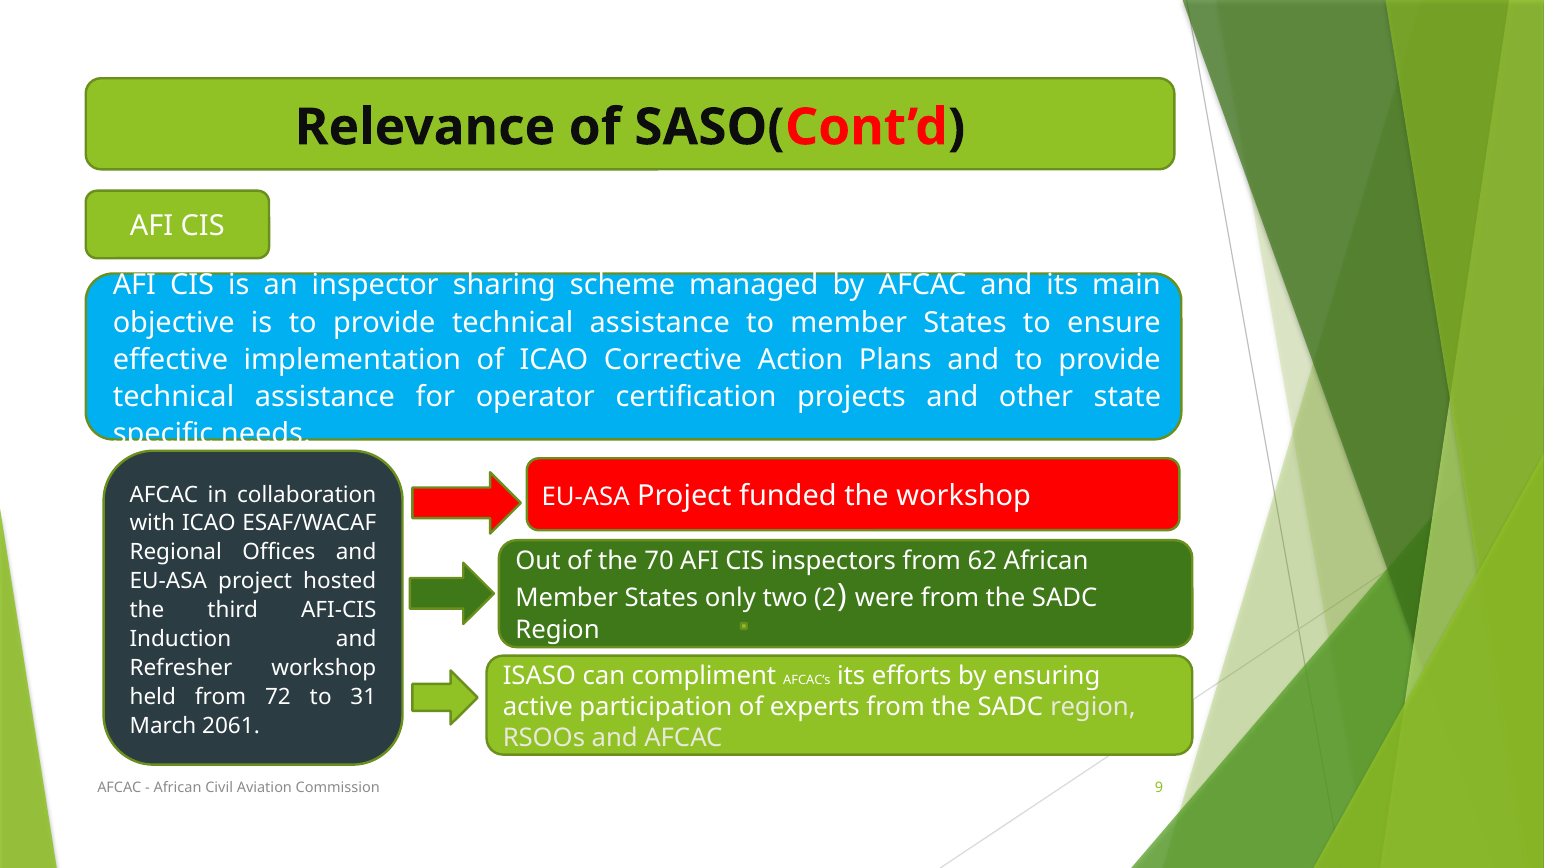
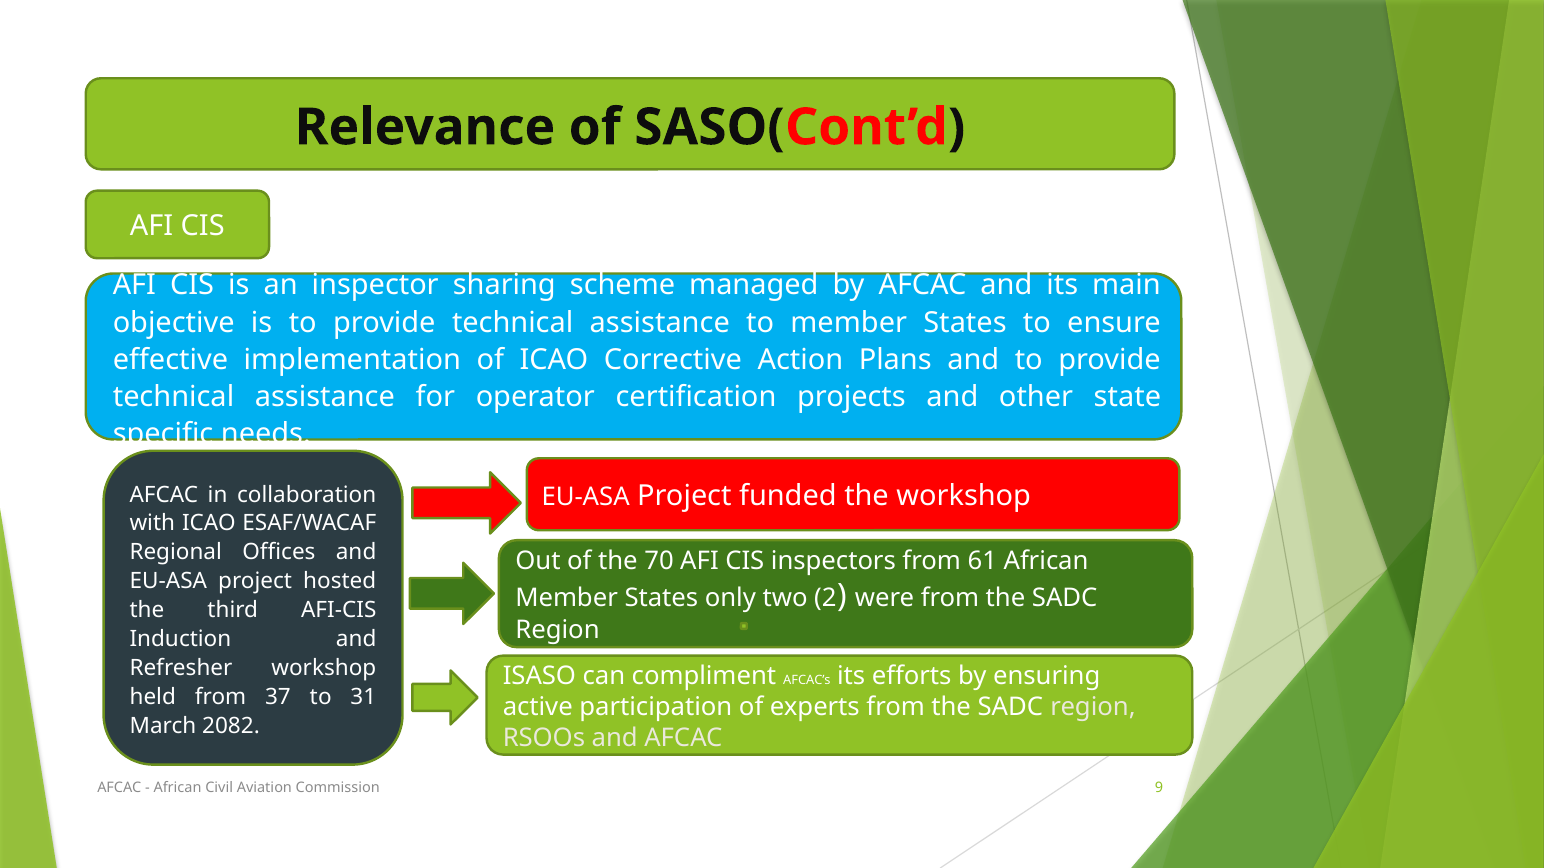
62: 62 -> 61
72: 72 -> 37
2061: 2061 -> 2082
